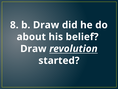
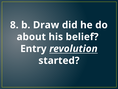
Draw at (33, 48): Draw -> Entry
